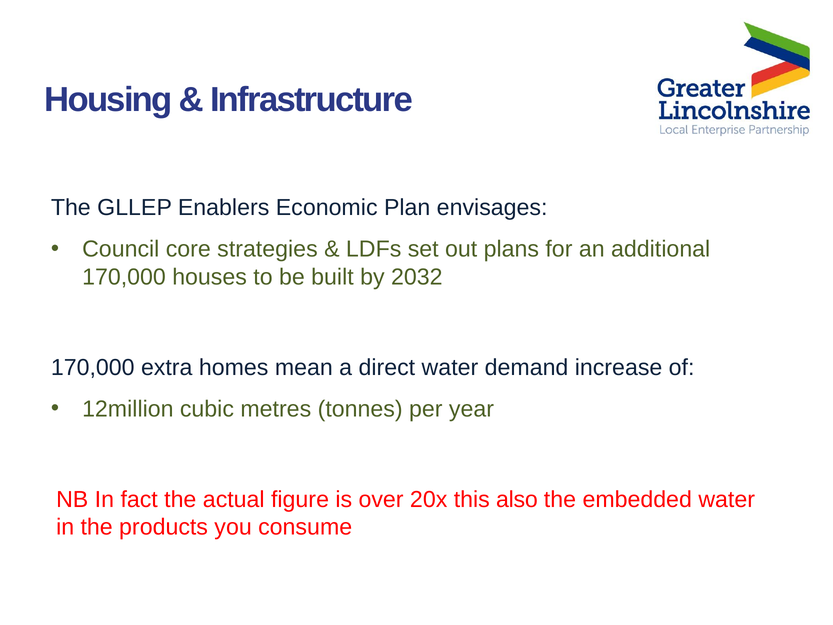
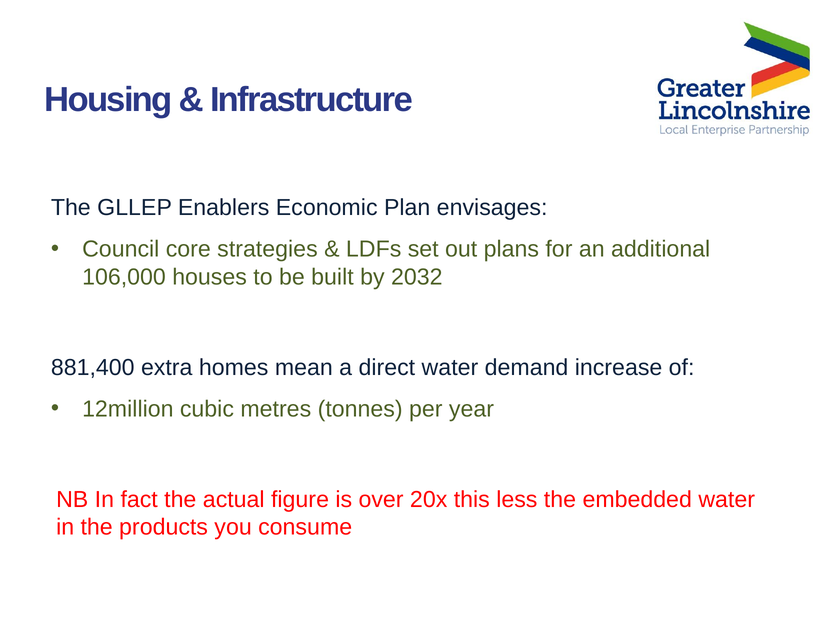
170,000 at (124, 277): 170,000 -> 106,000
170,000 at (93, 367): 170,000 -> 881,400
also: also -> less
